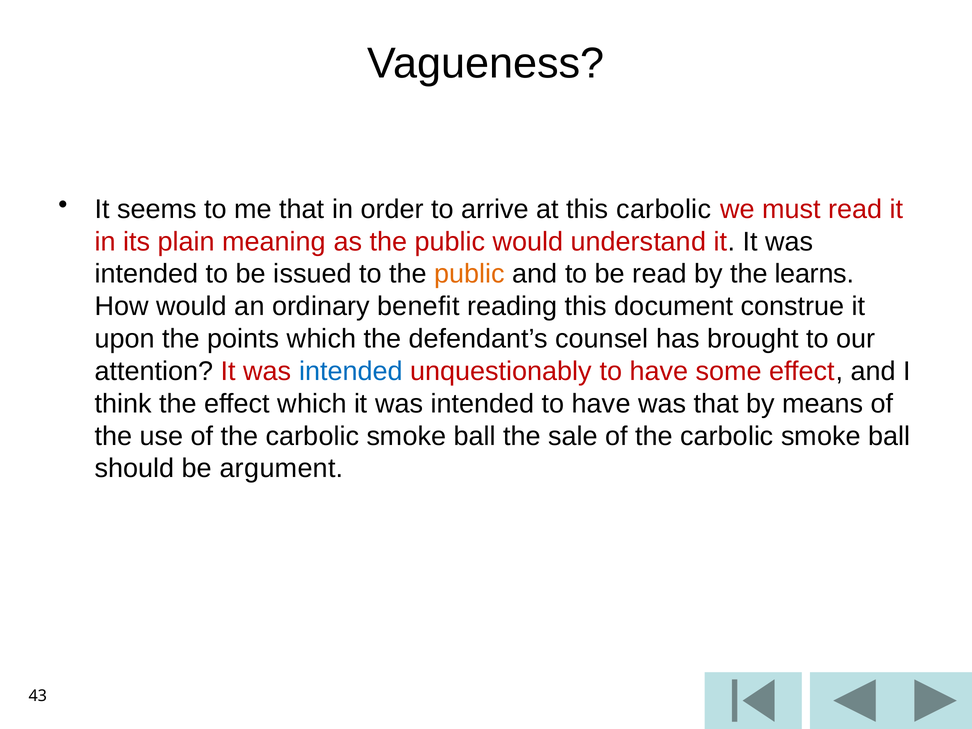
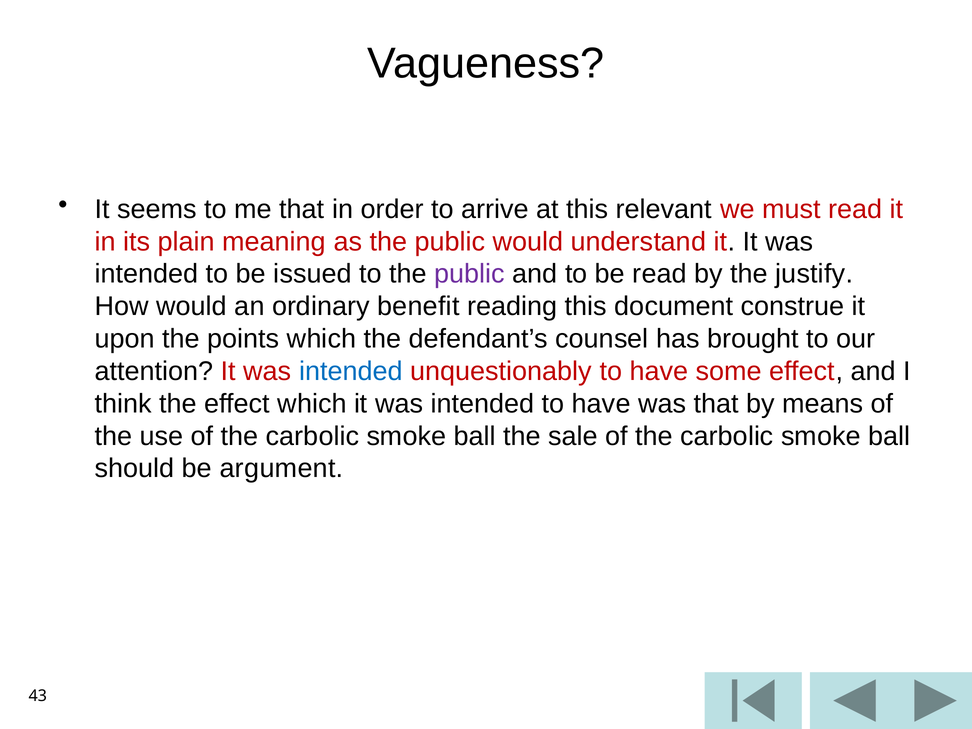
this carbolic: carbolic -> relevant
public at (470, 274) colour: orange -> purple
learns: learns -> justify
